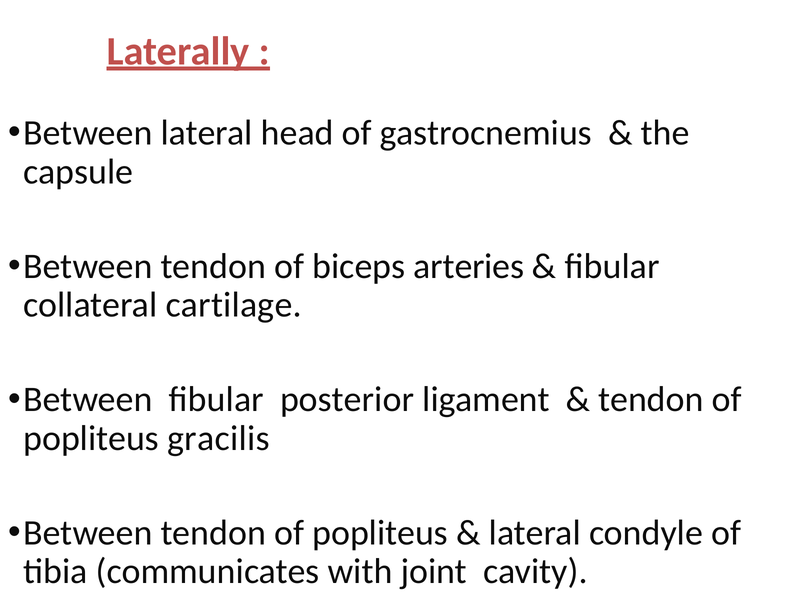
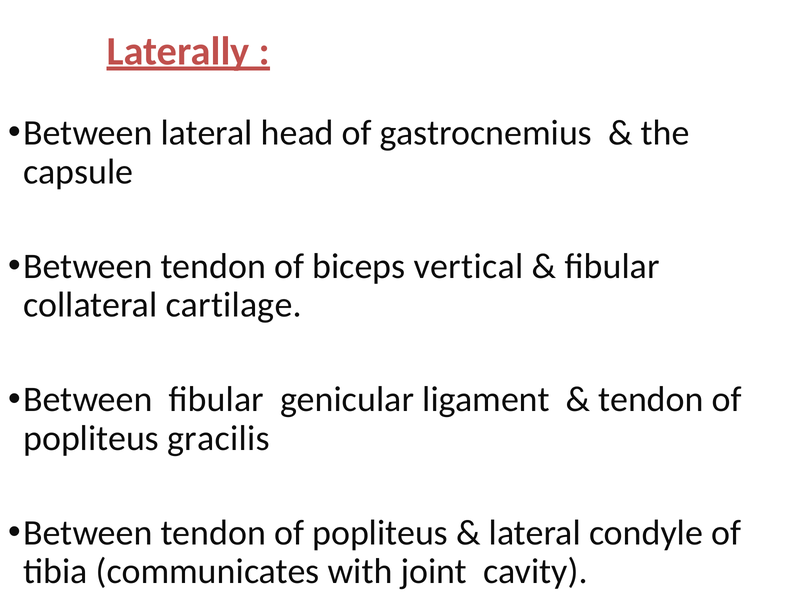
arteries: arteries -> vertical
posterior: posterior -> genicular
